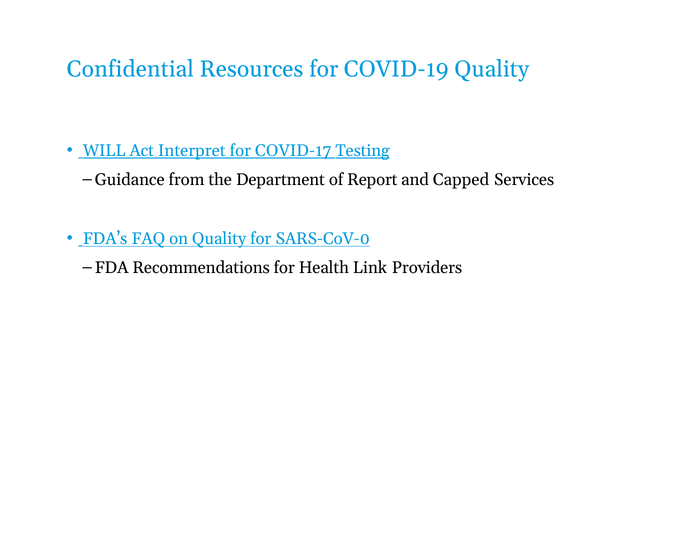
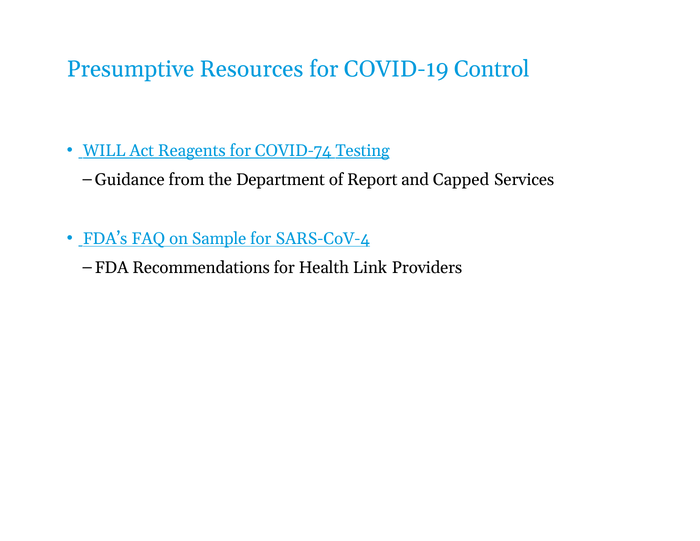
Confidential at (130, 69): Confidential -> Presumptive
COVID-19 Quality: Quality -> Control
Interpret: Interpret -> Reagents
COVID-17: COVID-17 -> COVID-74
on Quality: Quality -> Sample
SARS-CoV-0: SARS-CoV-0 -> SARS-CoV-4
